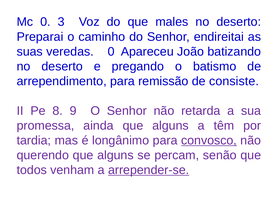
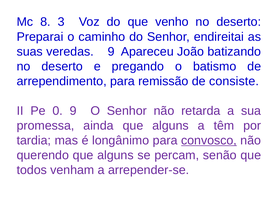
Mc 0: 0 -> 8
males: males -> venho
veredas 0: 0 -> 9
8: 8 -> 0
arrepender-se underline: present -> none
